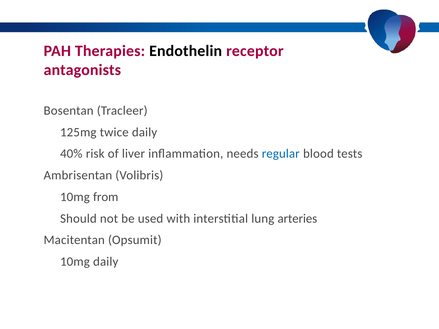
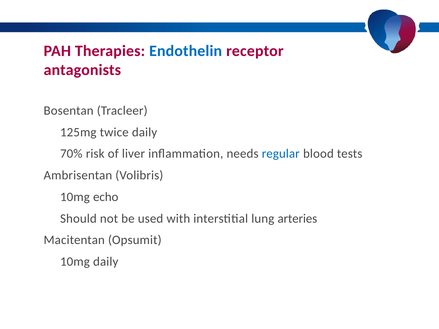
Endothelin colour: black -> blue
40%: 40% -> 70%
from: from -> echo
